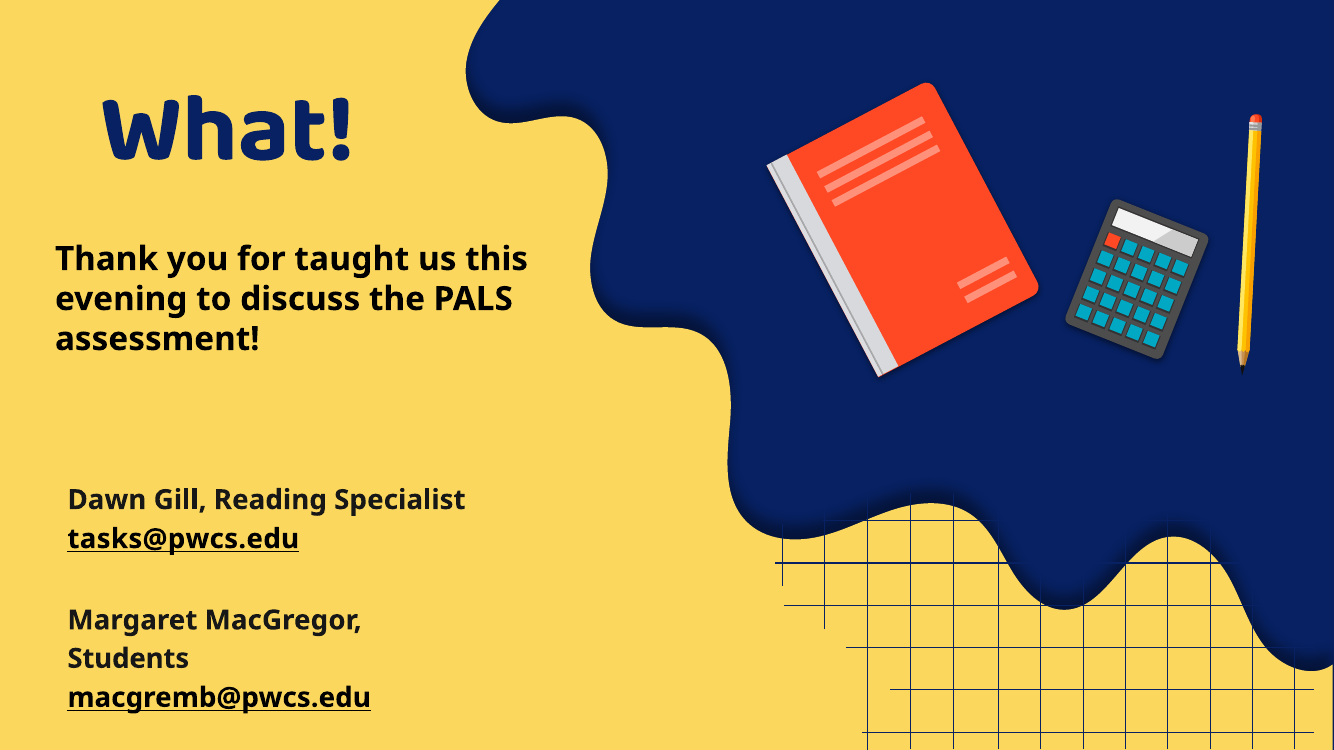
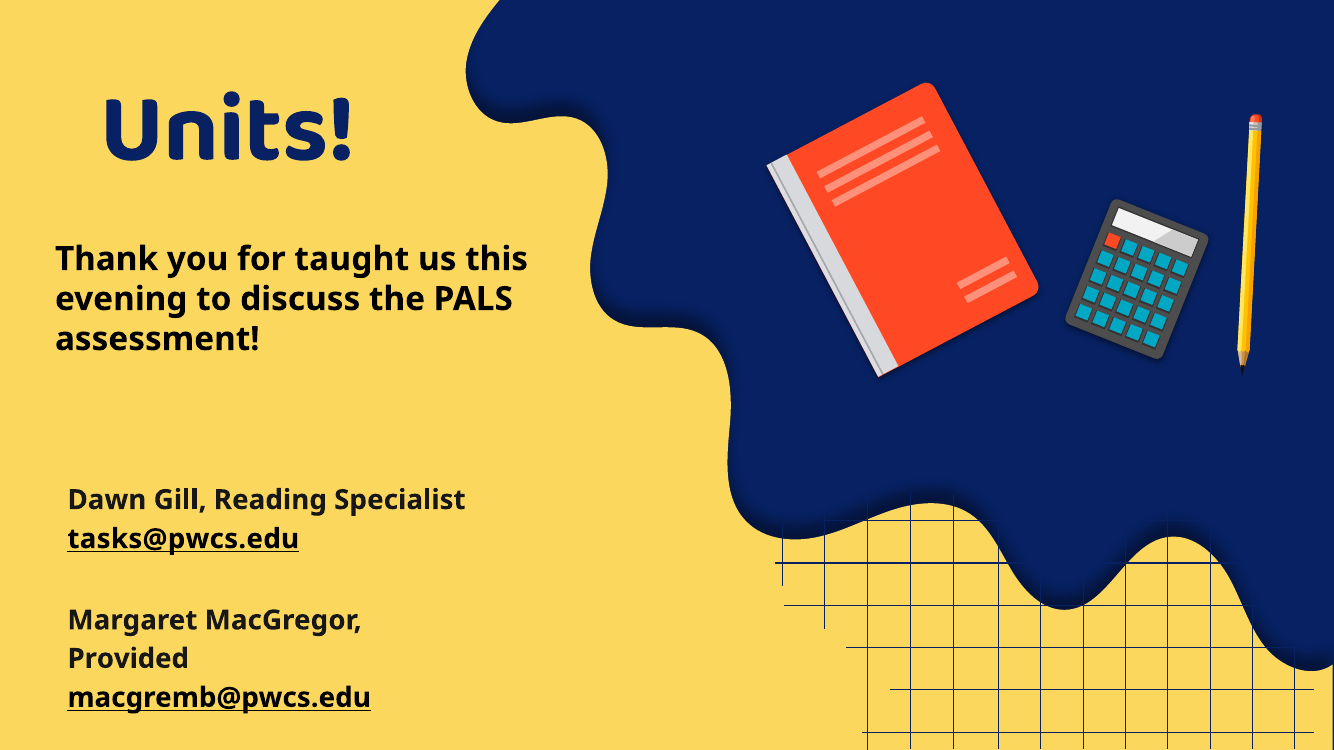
What: What -> Units
Students: Students -> Provided
